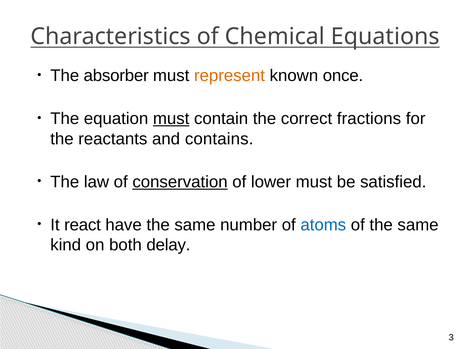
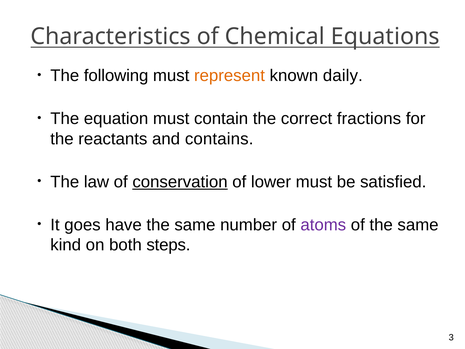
absorber: absorber -> following
once: once -> daily
must at (171, 119) underline: present -> none
react: react -> goes
atoms colour: blue -> purple
delay: delay -> steps
